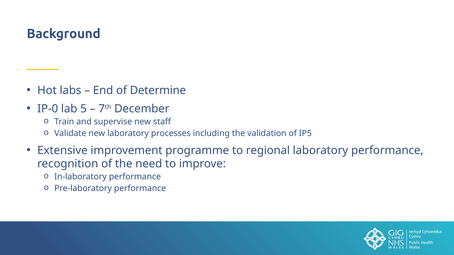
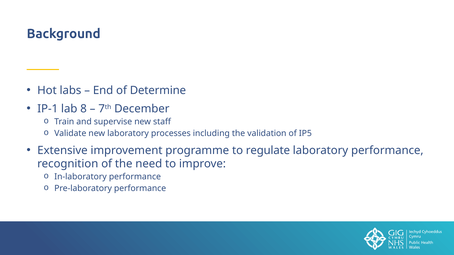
IP-0: IP-0 -> IP-1
5: 5 -> 8
regional: regional -> regulate
